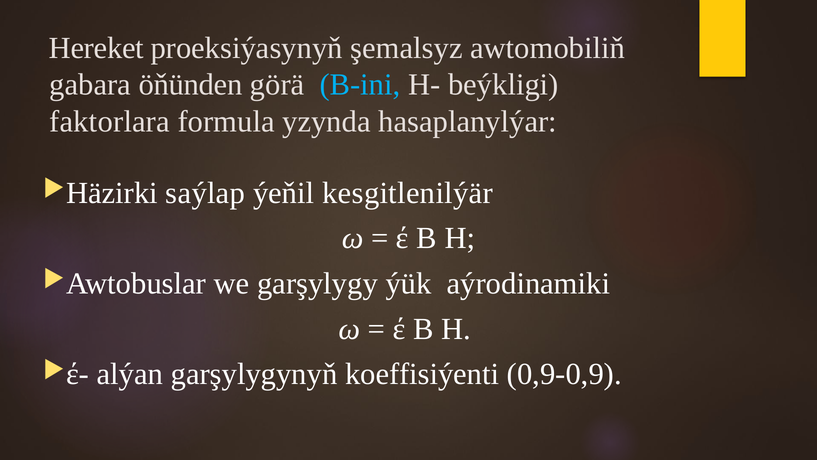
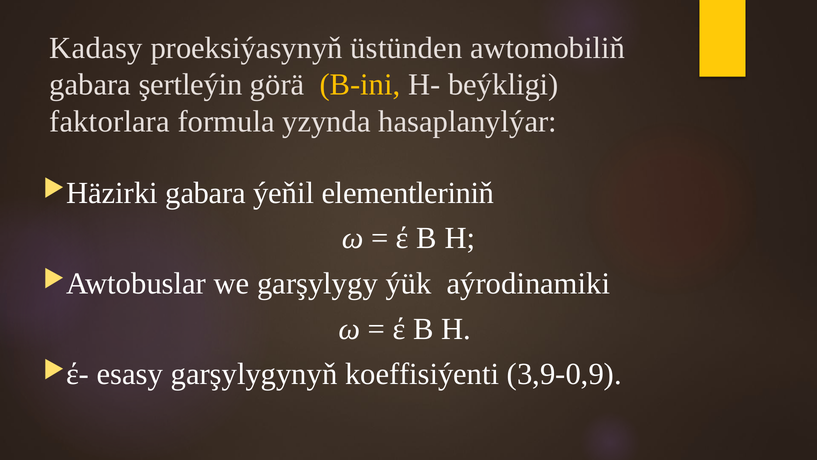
Hereket: Hereket -> Kadasy
şemalsyz: şemalsyz -> üstünden
öňünden: öňünden -> şertleýin
В-ini colour: light blue -> yellow
saýlap at (205, 193): saýlap -> gabara
kesgitlenilýär: kesgitlenilýär -> elementleriniň
alýan: alýan -> esasy
0,9-0,9: 0,9-0,9 -> 3,9-0,9
